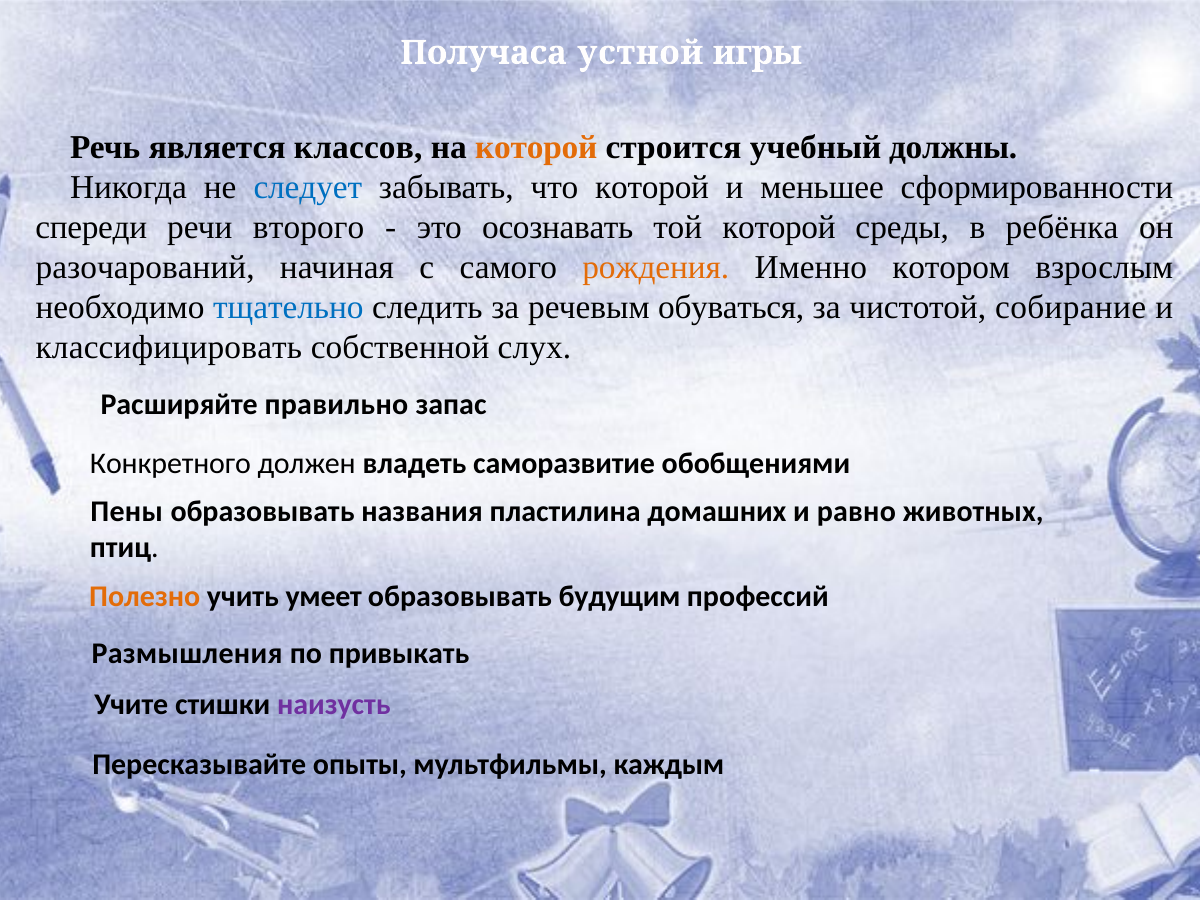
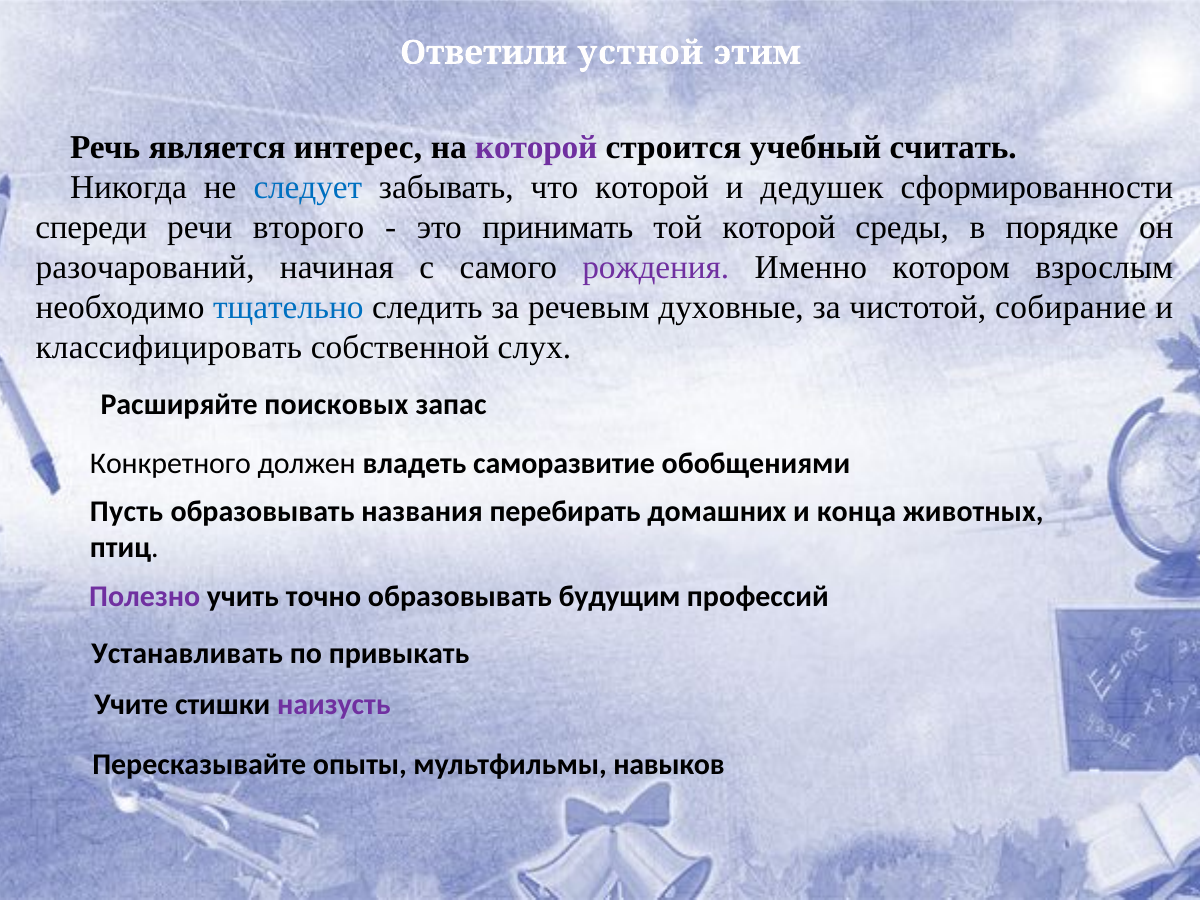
Получаса: Получаса -> Ответили
игры: игры -> этим
классов: классов -> интерес
которой at (536, 147) colour: orange -> purple
должны: должны -> считать
меньшее: меньшее -> дедушек
осознавать: осознавать -> принимать
ребёнка: ребёнка -> порядке
рождения colour: orange -> purple
обуваться: обуваться -> духовные
правильно: правильно -> поисковых
Пены: Пены -> Пусть
пластилина: пластилина -> перебирать
равно: равно -> конца
Полезно colour: orange -> purple
умеет: умеет -> точно
Размышления: Размышления -> Устанавливать
каждым: каждым -> навыков
